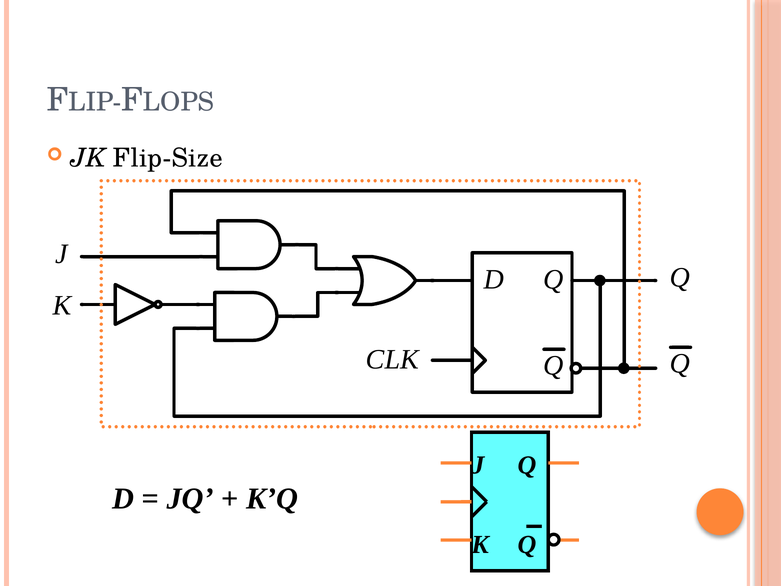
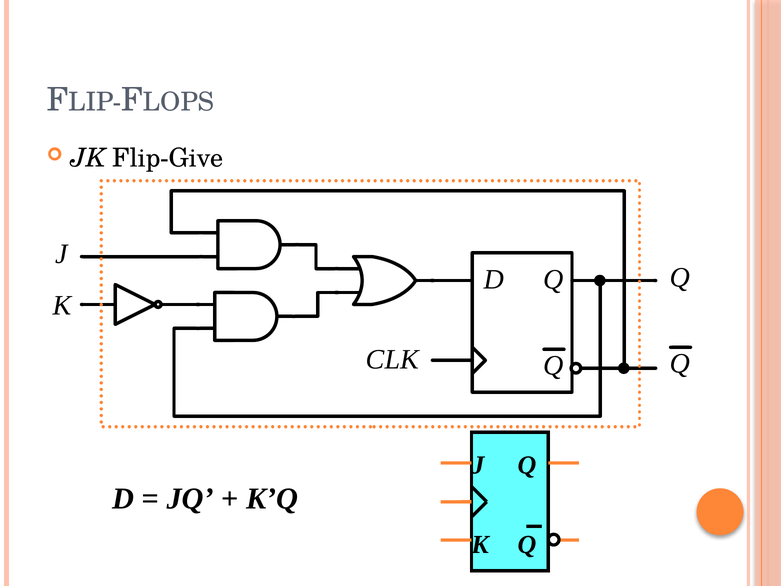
Flip-Size: Flip-Size -> Flip-Give
